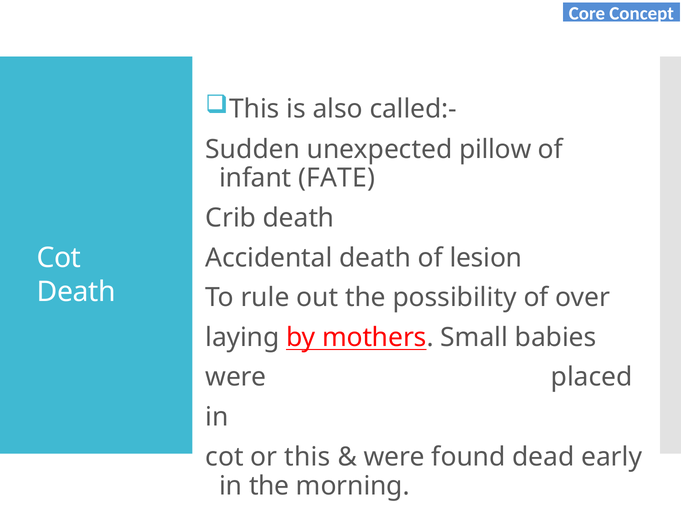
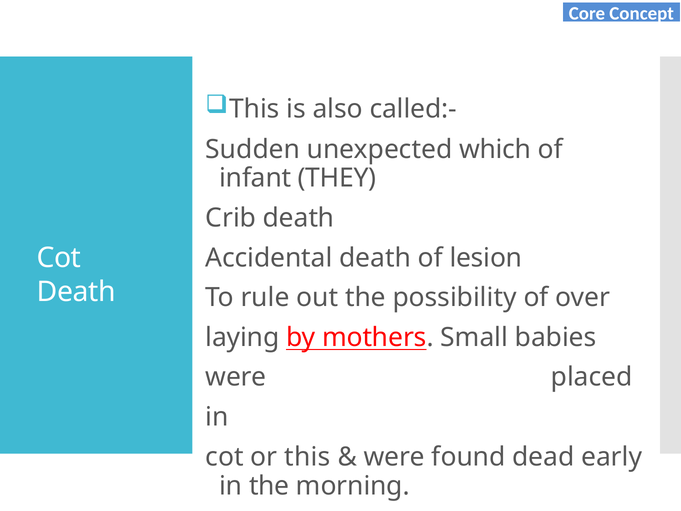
pillow: pillow -> which
FATE: FATE -> THEY
